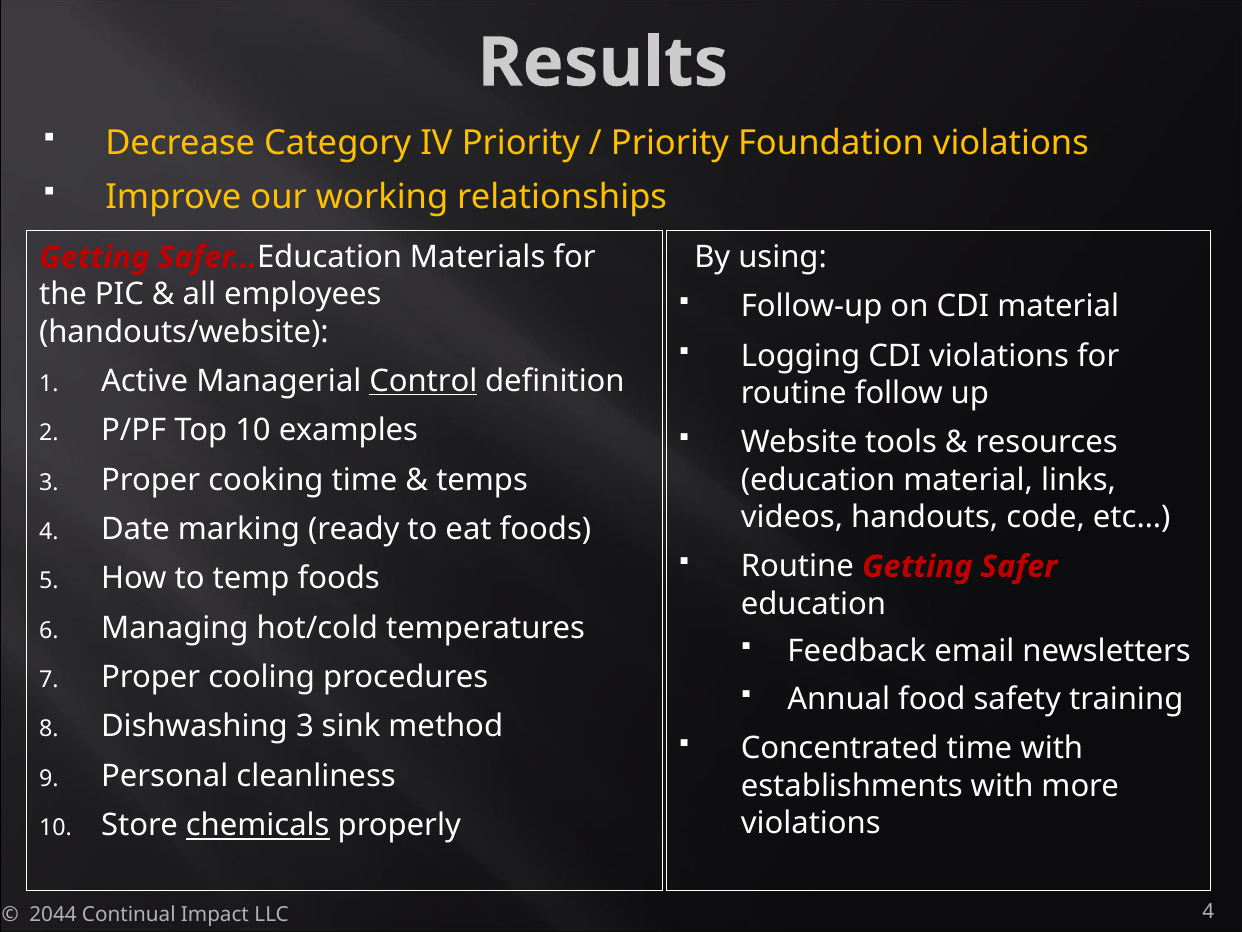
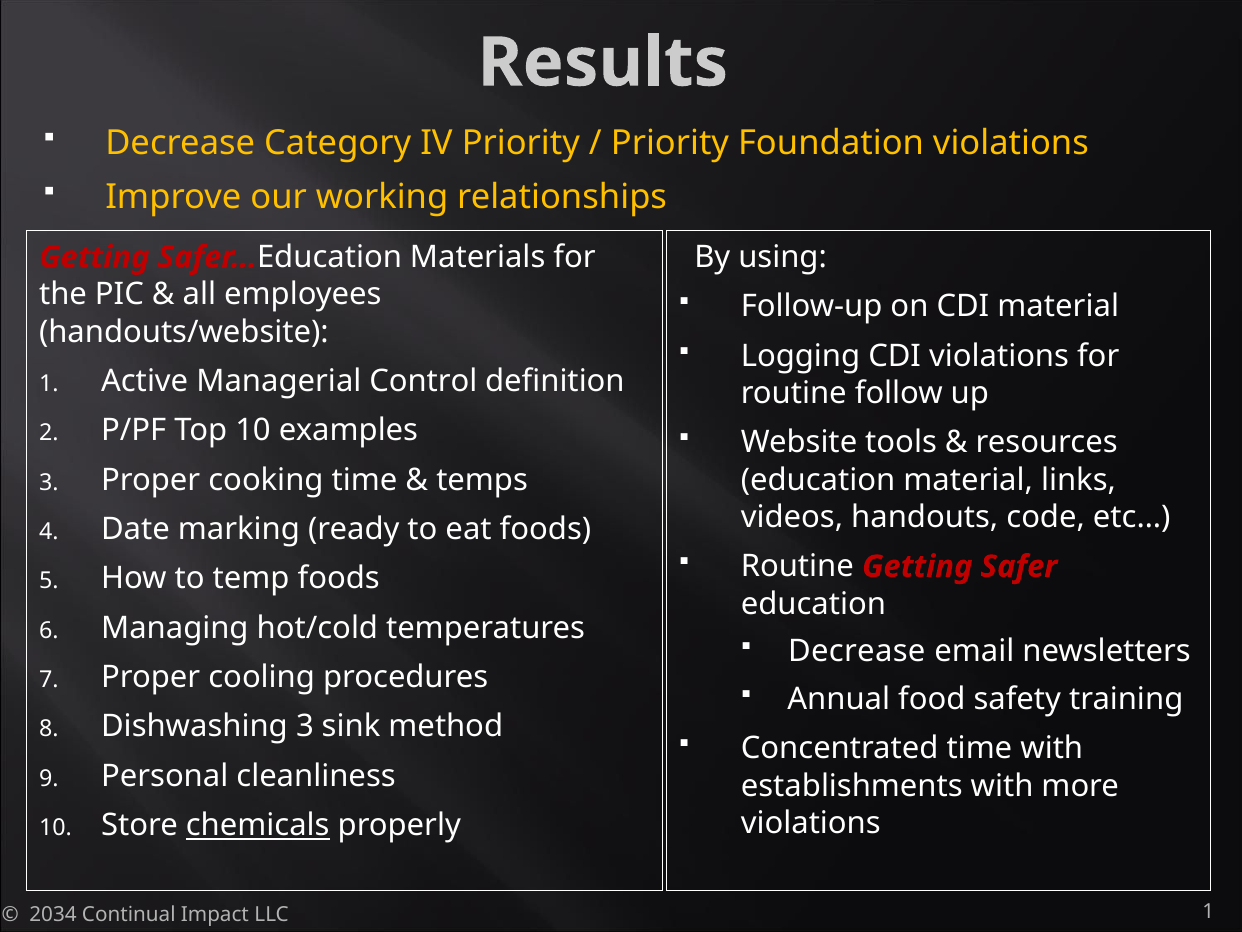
Control underline: present -> none
Feedback at (857, 651): Feedback -> Decrease
2044: 2044 -> 2034
LLC 4: 4 -> 1
